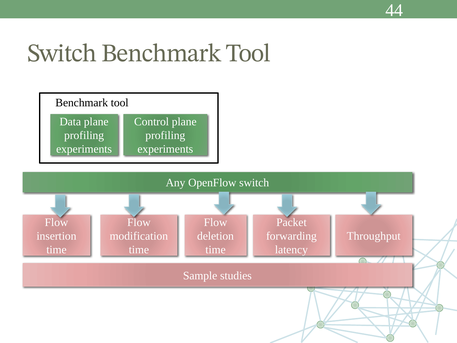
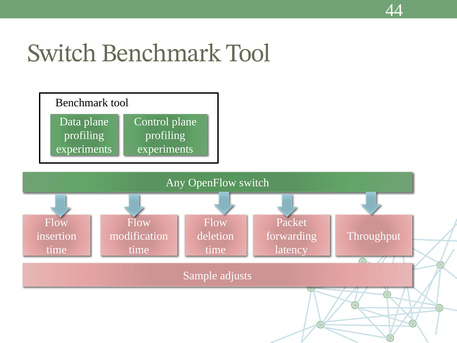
studies: studies -> adjusts
